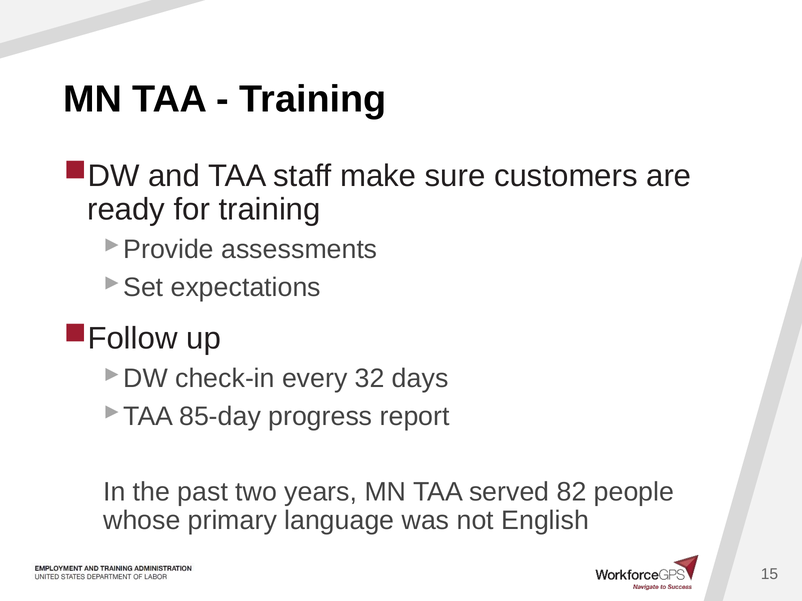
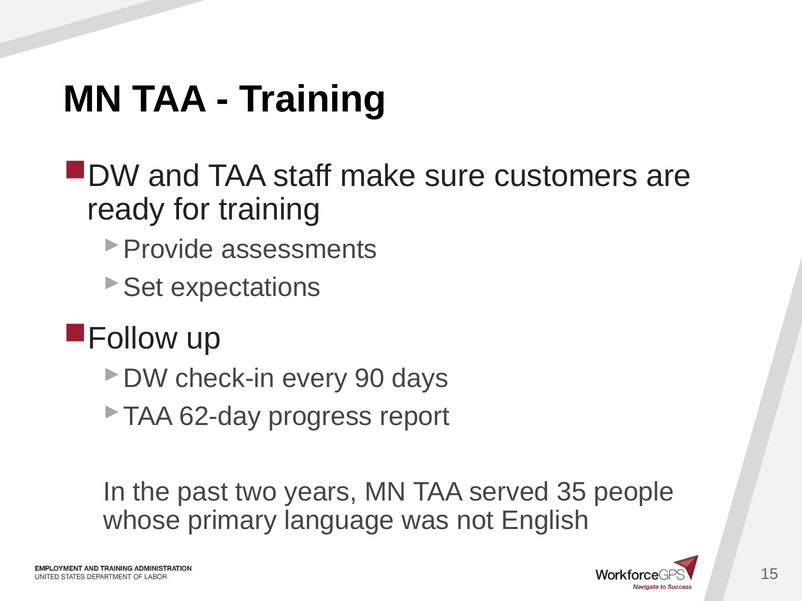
32: 32 -> 90
85-day: 85-day -> 62-day
82: 82 -> 35
